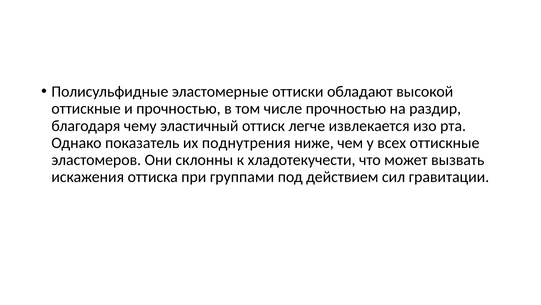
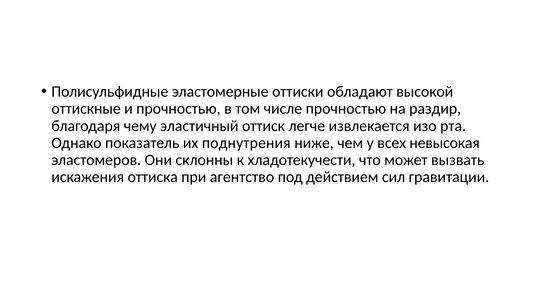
всех оттискные: оттискные -> невысокая
группами: группами -> агентство
